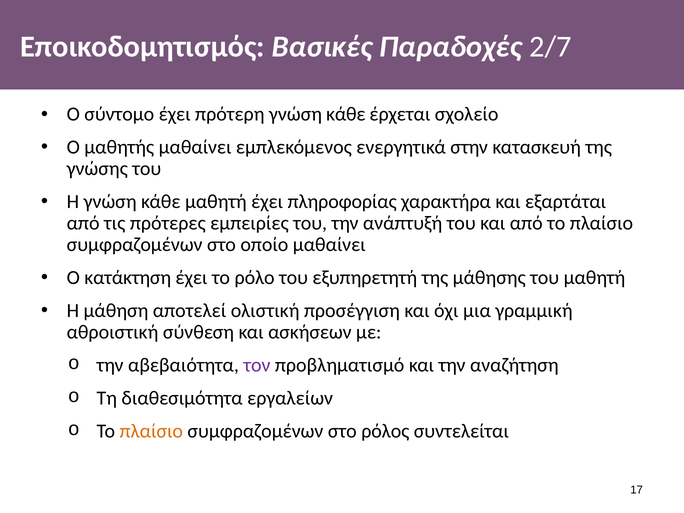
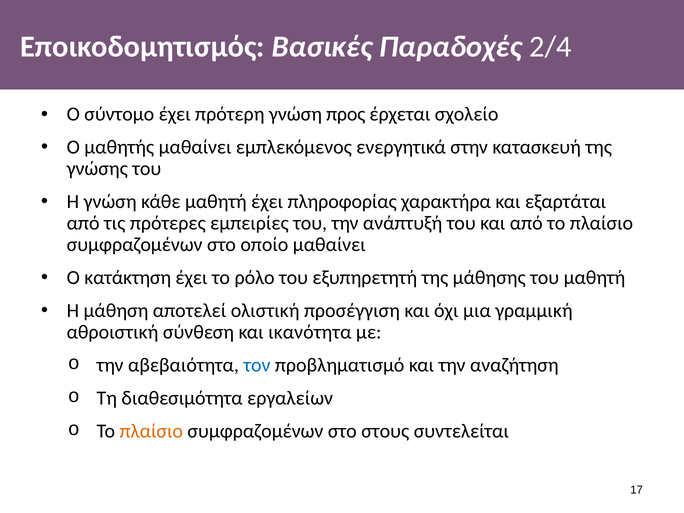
2/7: 2/7 -> 2/4
πρότερη γνώση κάθε: κάθε -> προς
ασκήσεων: ασκήσεων -> ικανότητα
τον colour: purple -> blue
ρόλος: ρόλος -> στους
